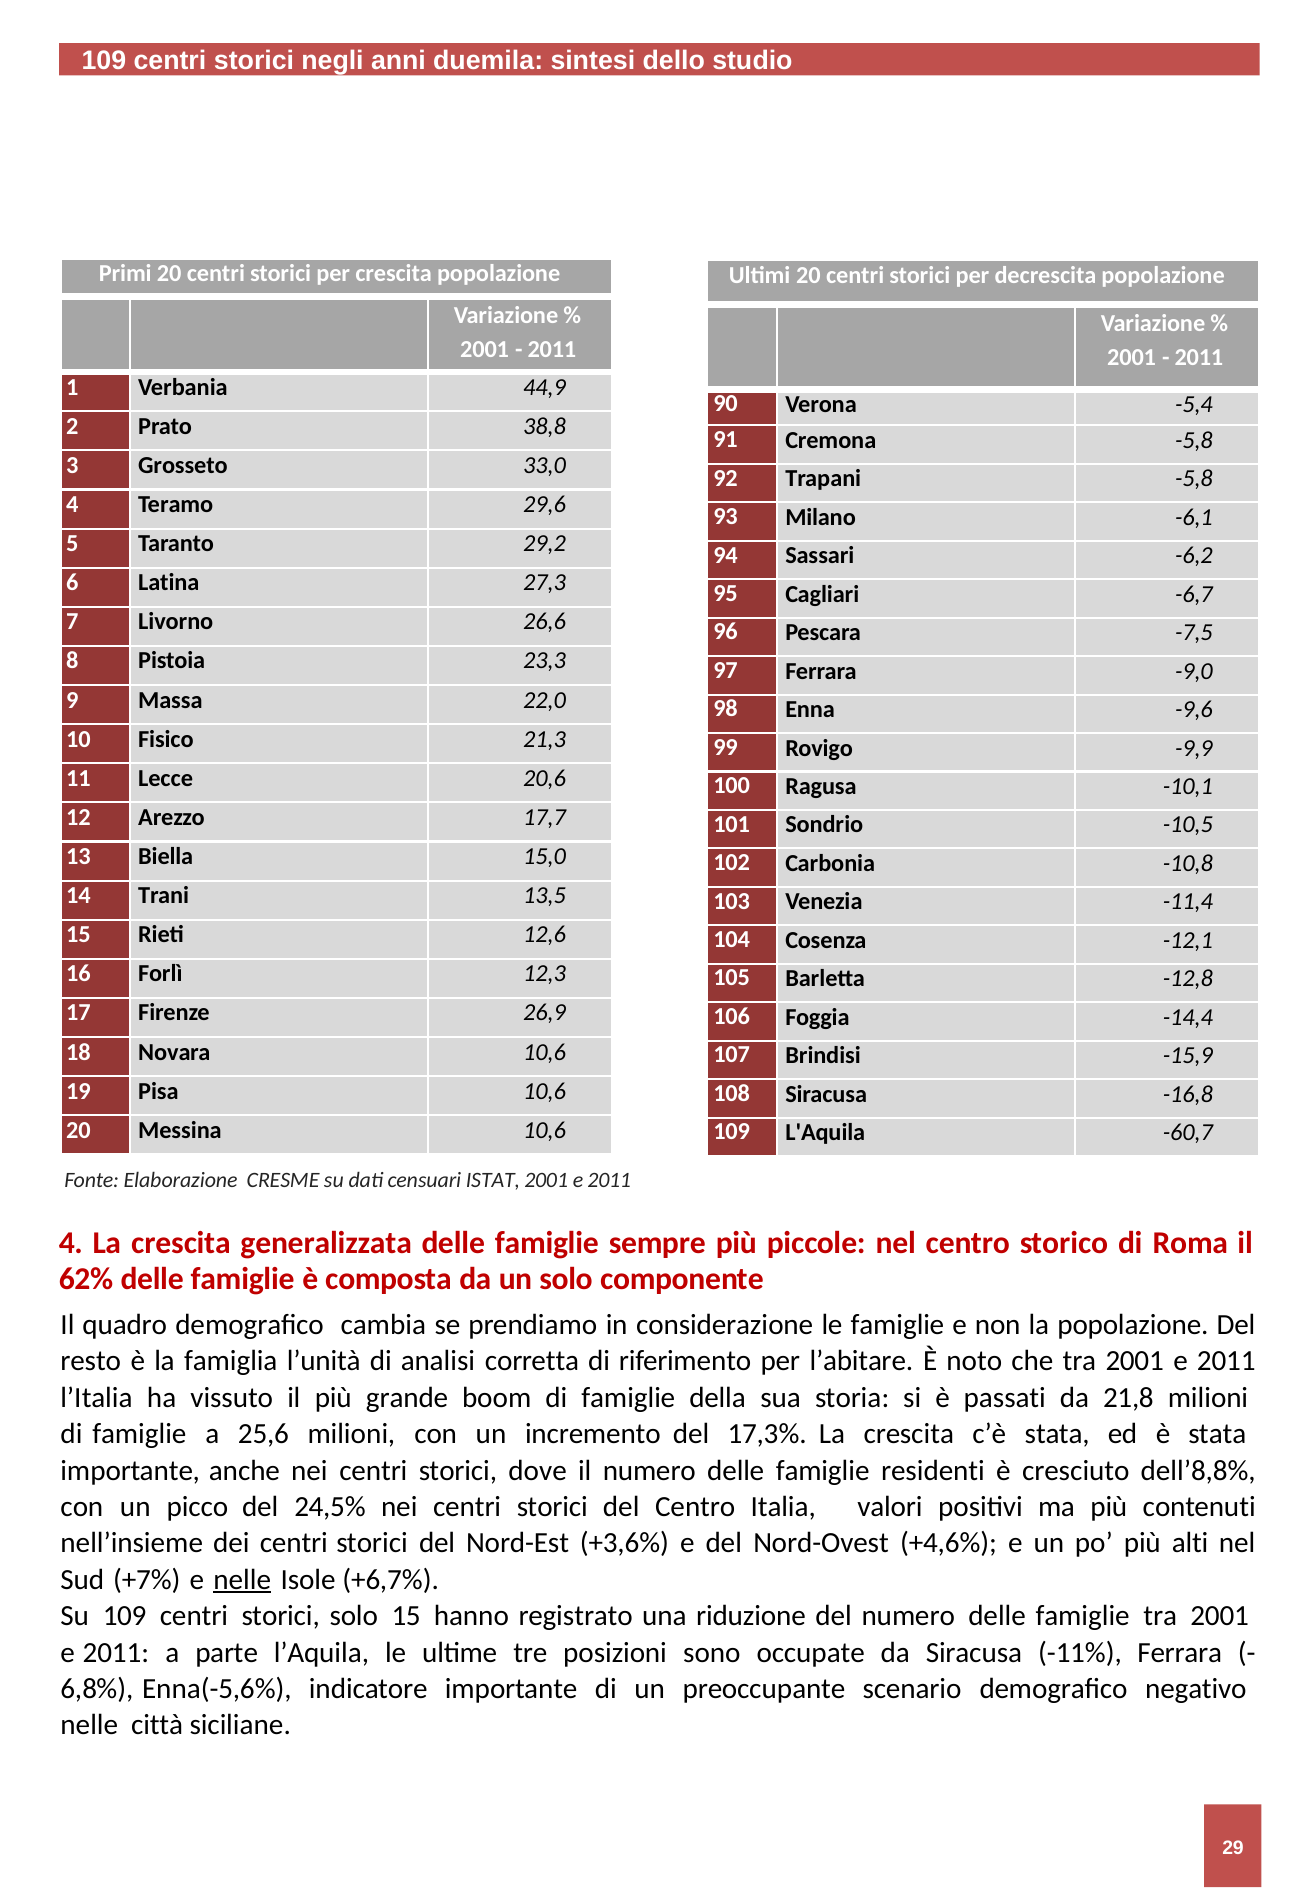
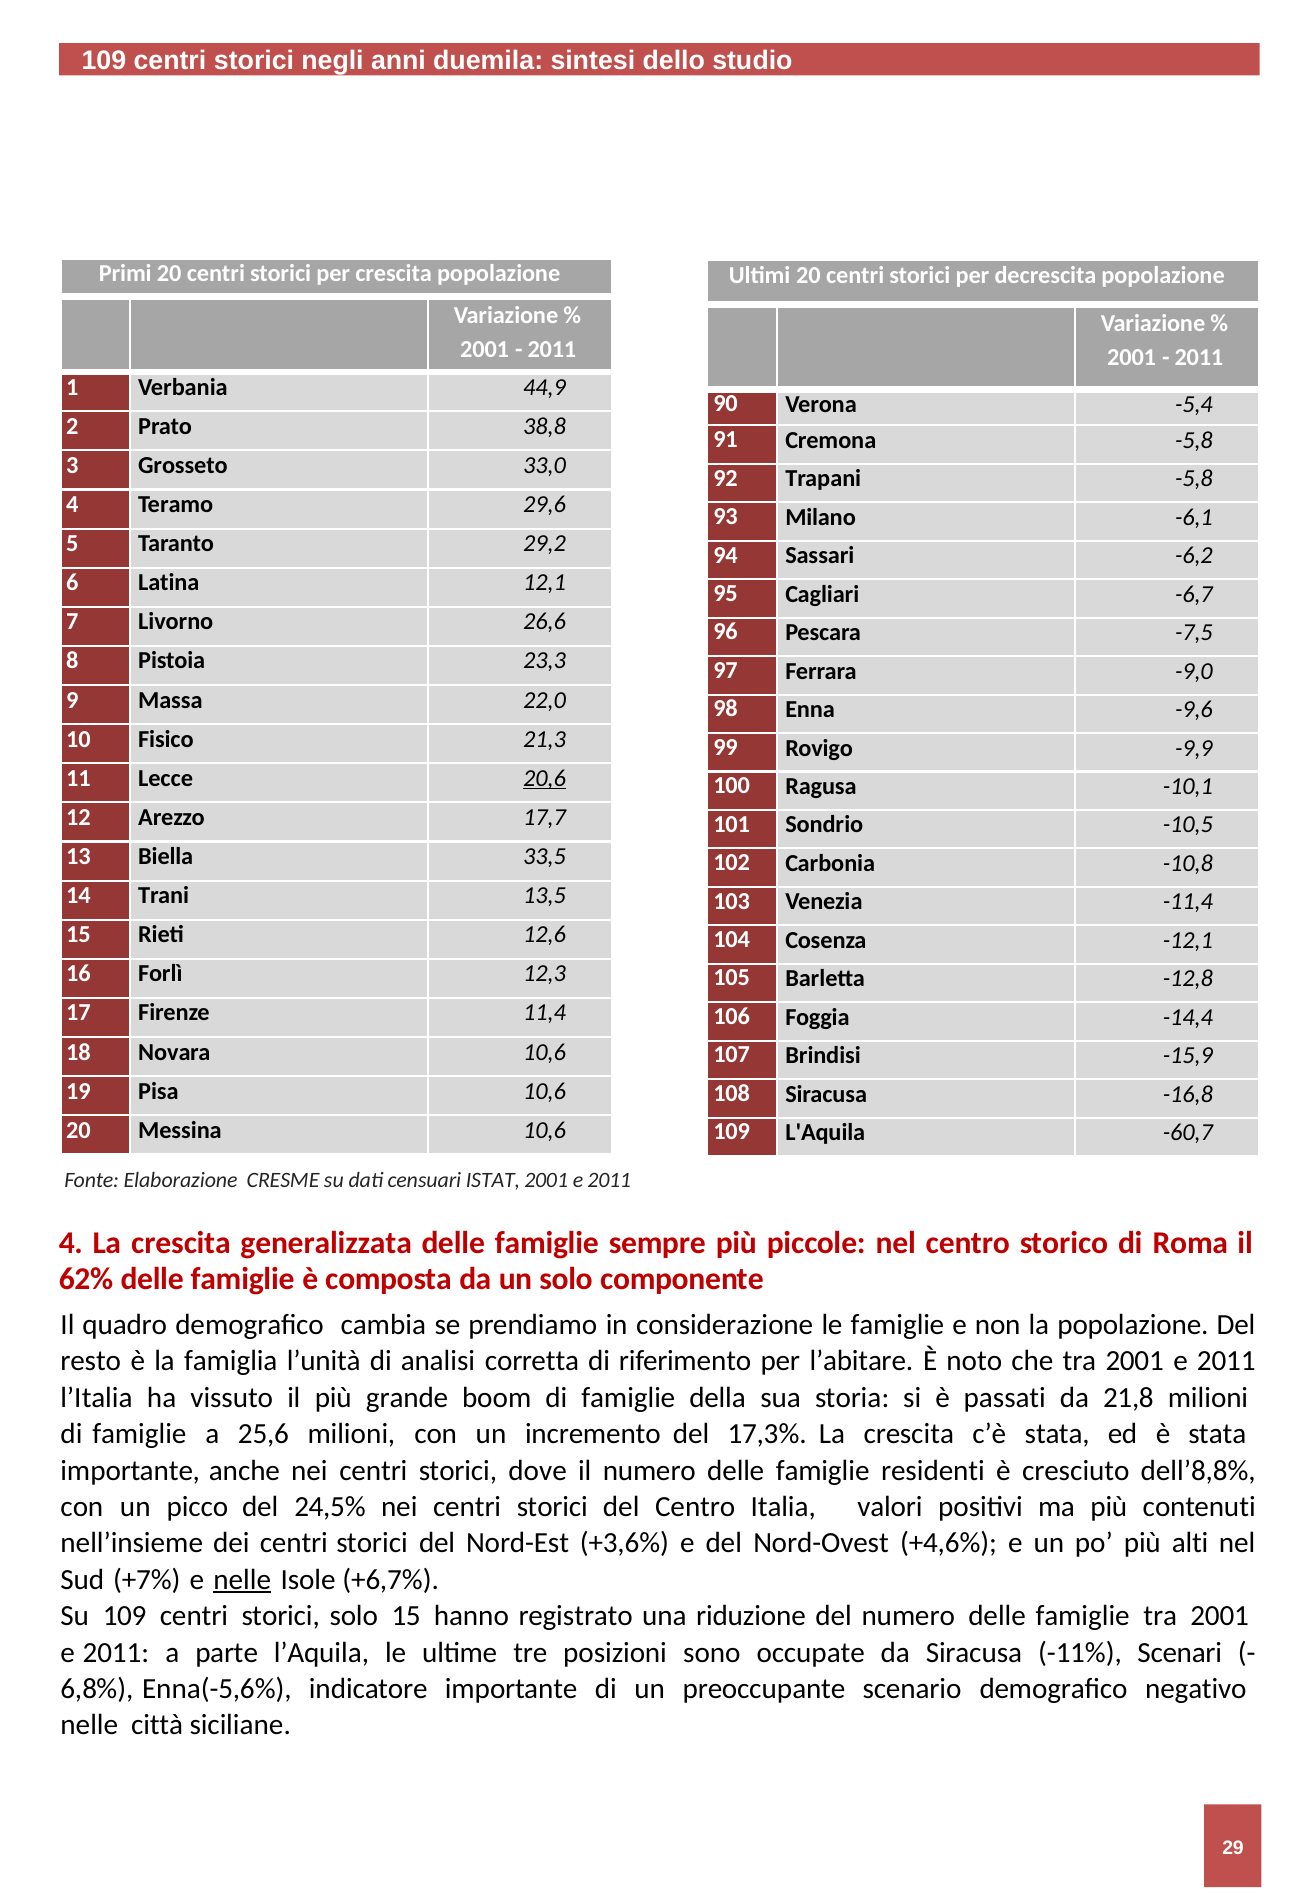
27,3: 27,3 -> 12,1
20,6 underline: none -> present
15,0: 15,0 -> 33,5
26,9: 26,9 -> 11,4
-11% Ferrara: Ferrara -> Scenari
